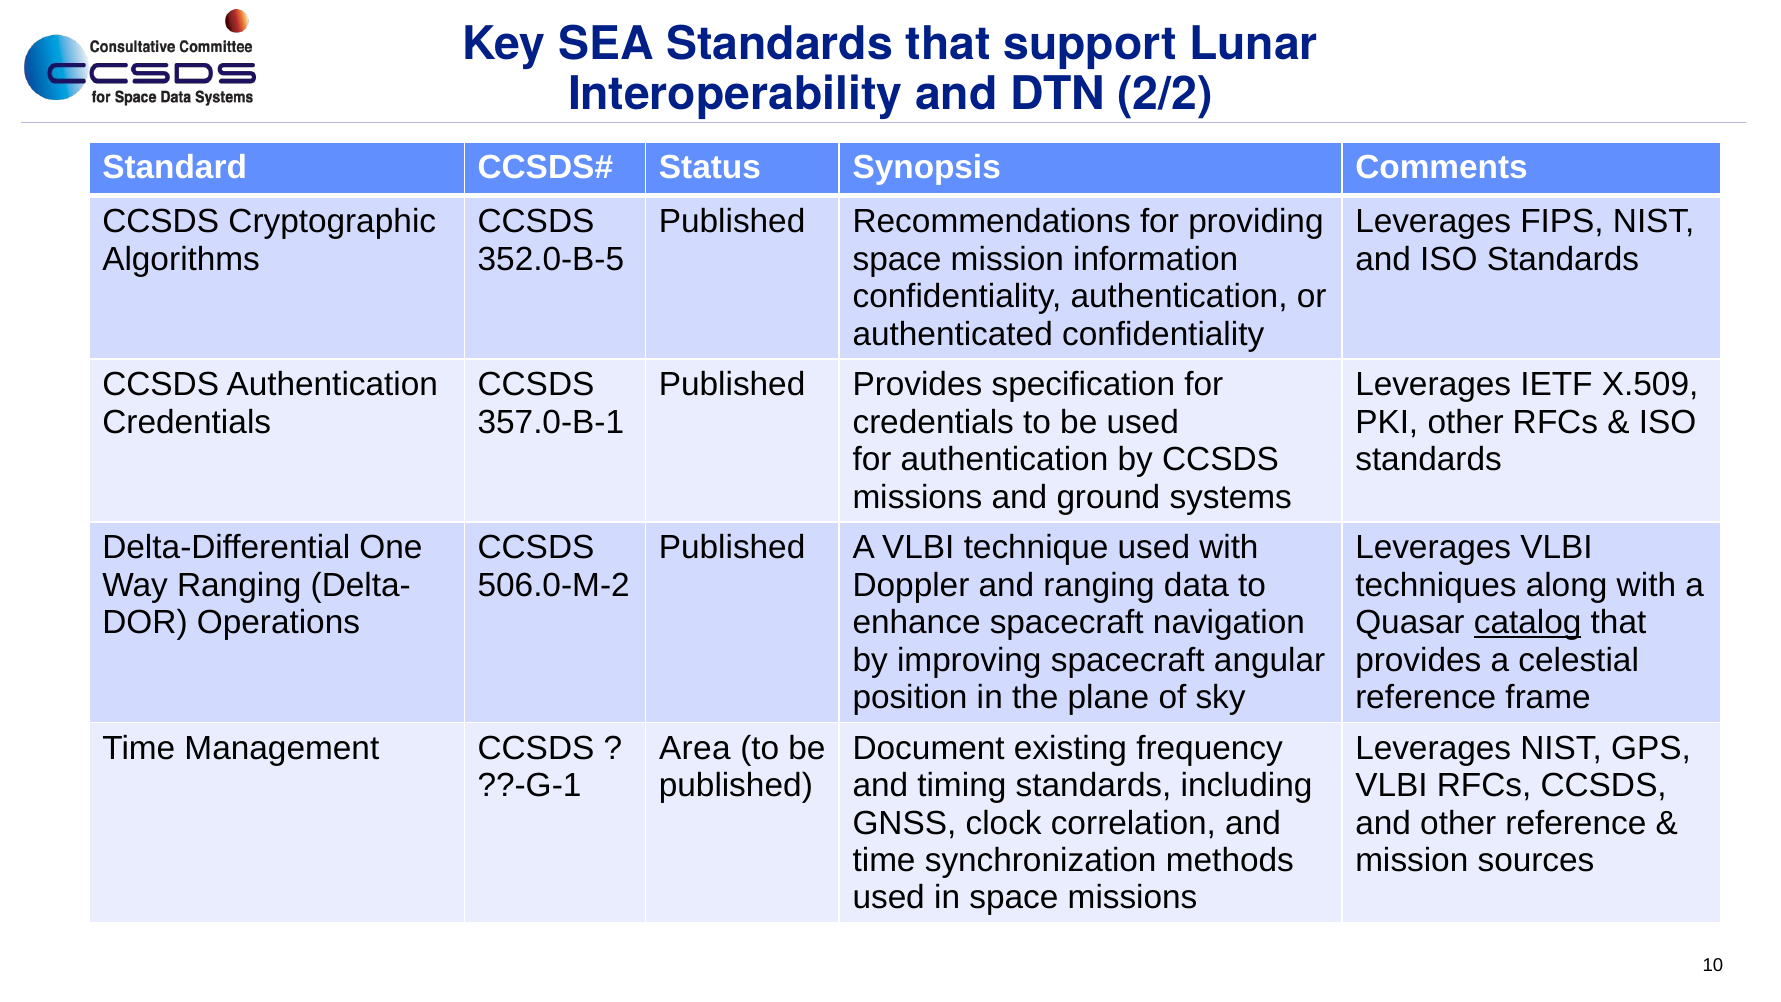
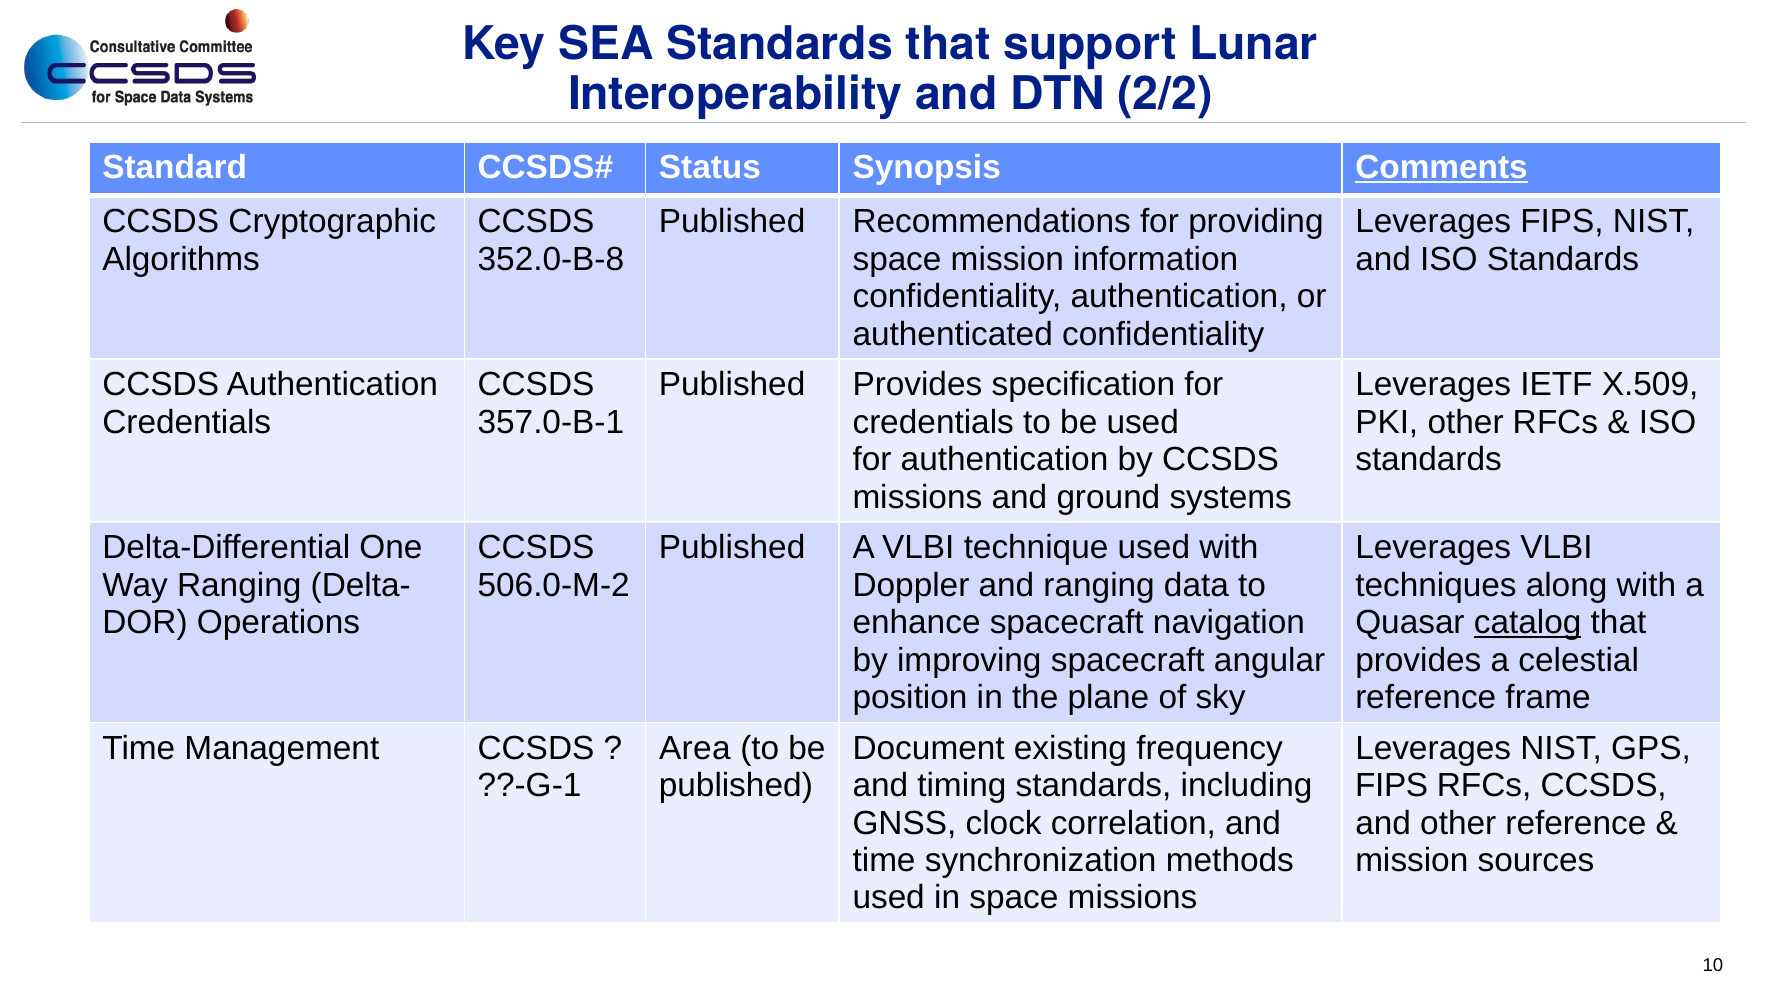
Comments underline: none -> present
352.0-B-5: 352.0-B-5 -> 352.0-B-8
VLBI at (1391, 786): VLBI -> FIPS
